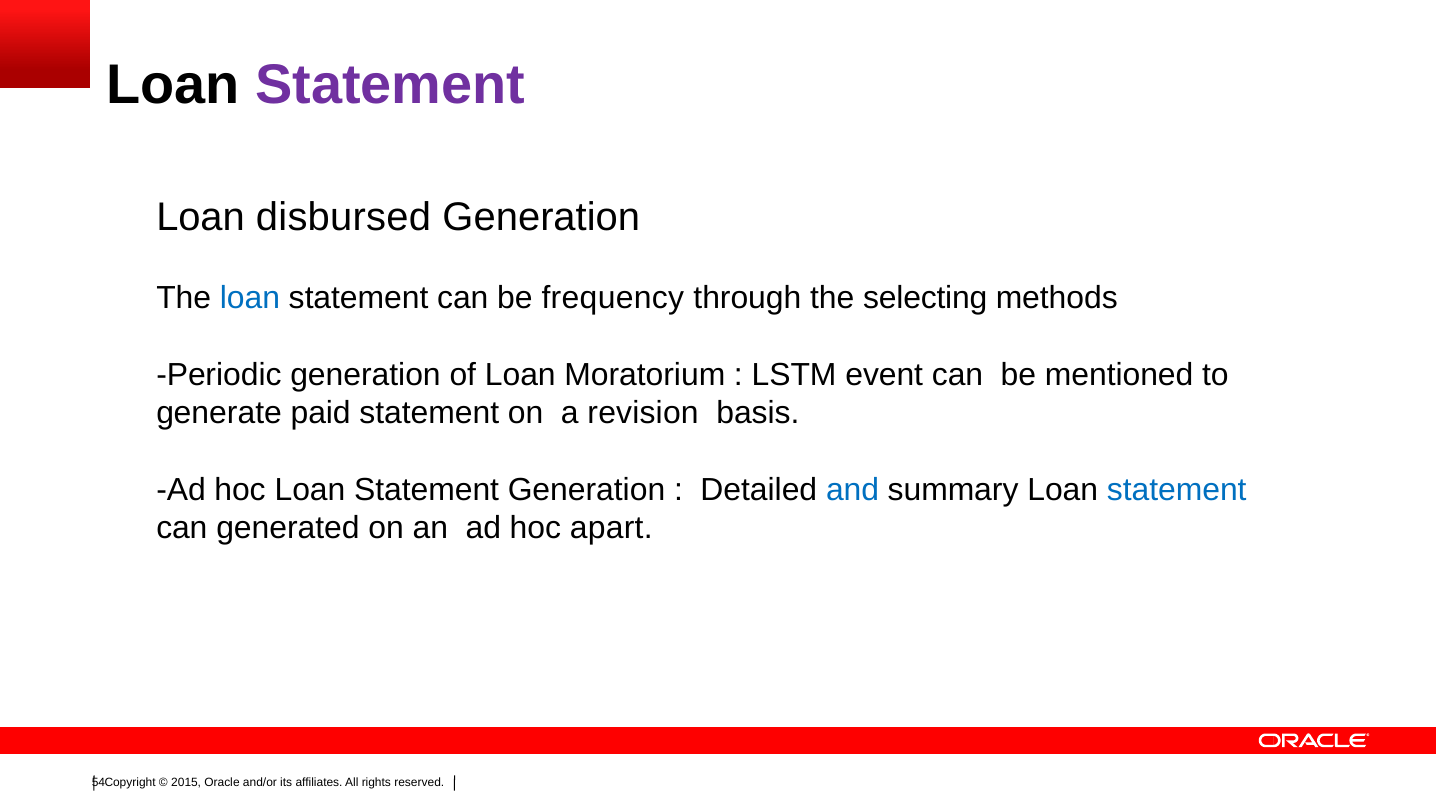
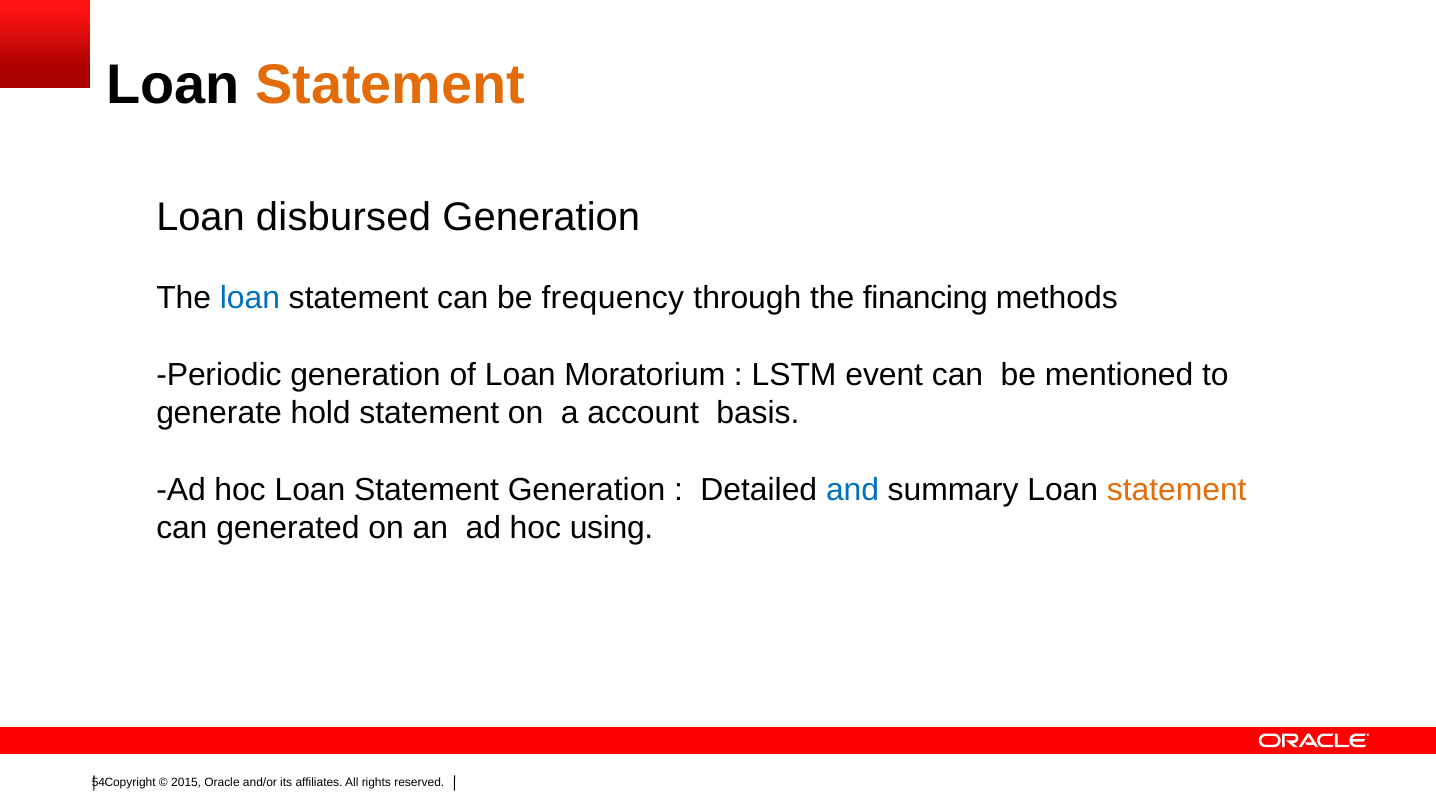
Statement at (390, 85) colour: purple -> orange
selecting: selecting -> financing
paid: paid -> hold
revision: revision -> account
statement at (1177, 489) colour: blue -> orange
apart: apart -> using
